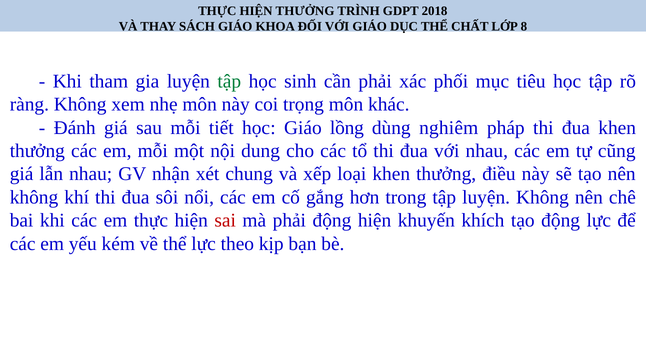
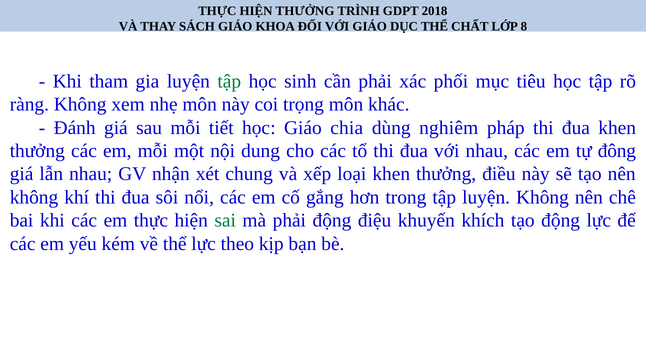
lồng: lồng -> chia
cũng: cũng -> đông
sai colour: red -> green
động hiện: hiện -> điệu
